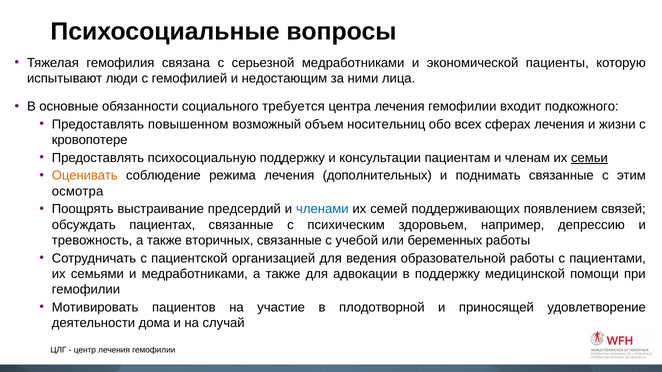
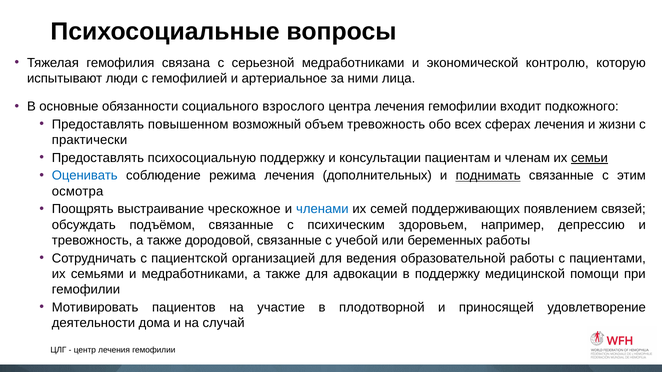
пациенты: пациенты -> контролю
недостающим: недостающим -> артериальное
требуется: требуется -> взрослого
объем носительниц: носительниц -> тревожность
кровопотере: кровопотере -> практически
Оценивать colour: orange -> blue
поднимать underline: none -> present
предсердий: предсердий -> чрескожное
пациентах: пациентах -> подъёмом
вторичных: вторичных -> дородовой
